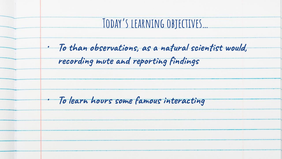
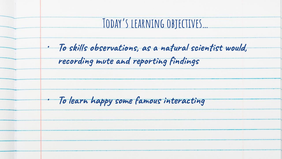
than: than -> skills
hours: hours -> happy
